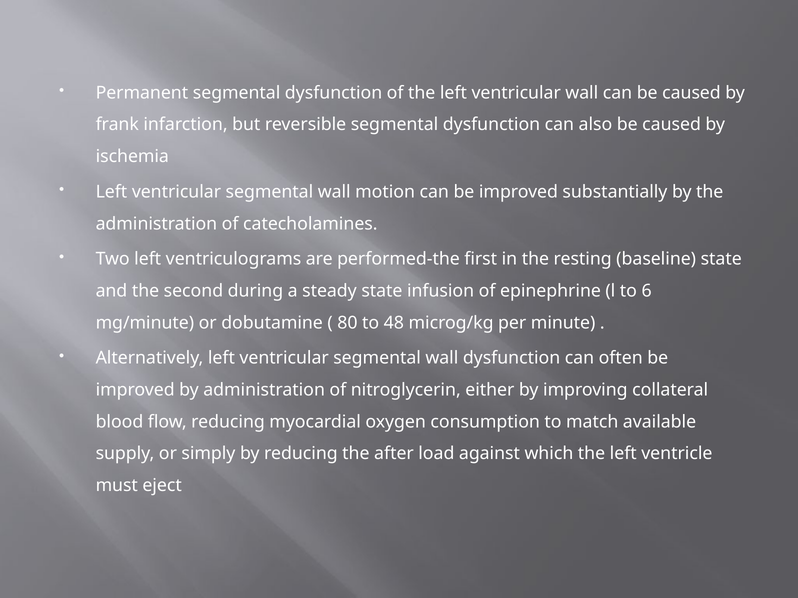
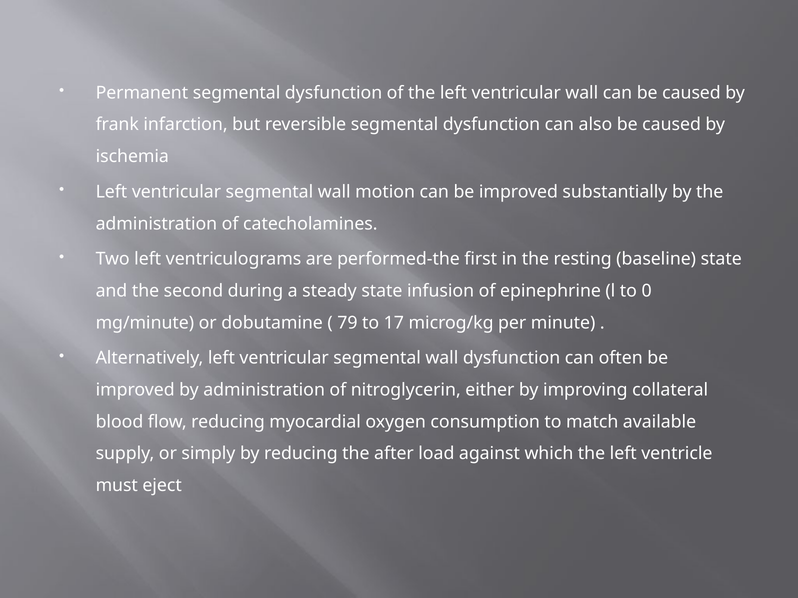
6: 6 -> 0
80: 80 -> 79
48: 48 -> 17
